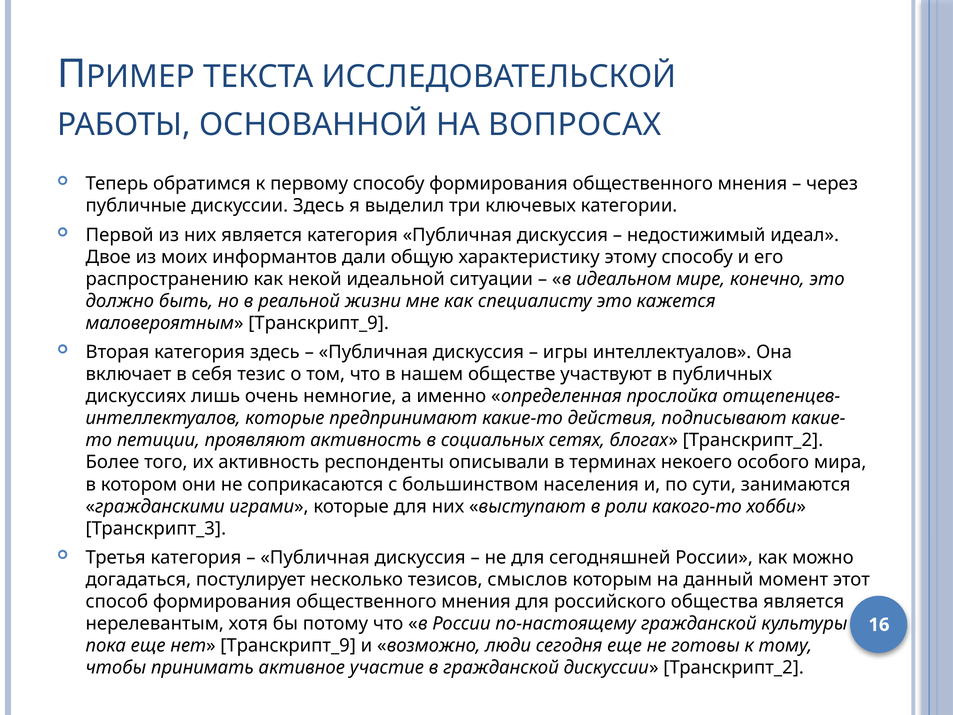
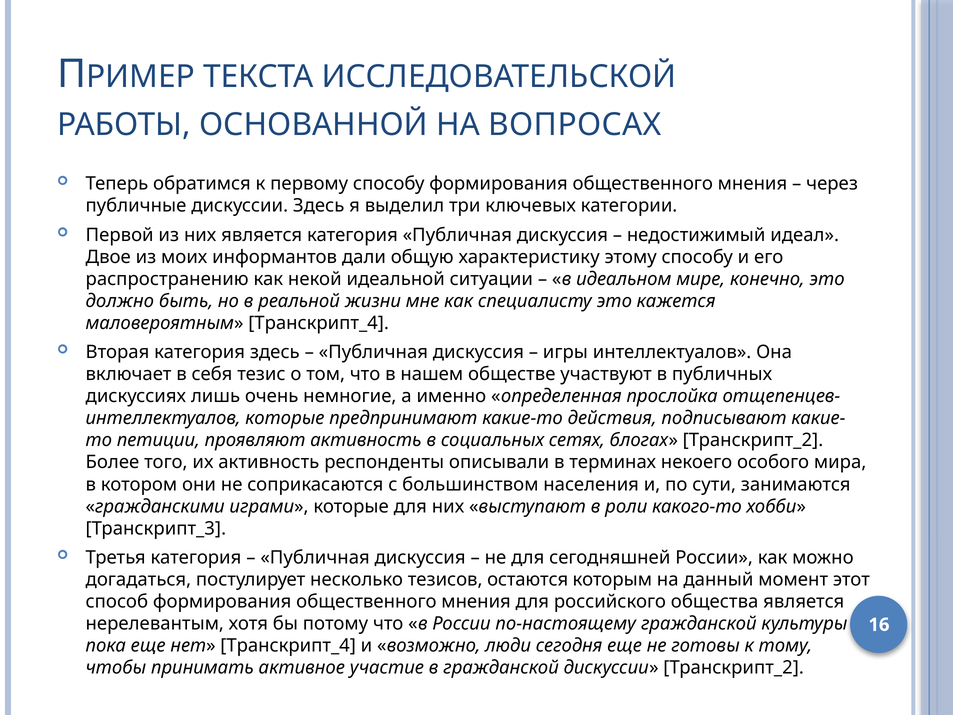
маловероятным Транскрипт_9: Транскрипт_9 -> Транскрипт_4
смыслов: смыслов -> остаются
нет Транскрипт_9: Транскрипт_9 -> Транскрипт_4
